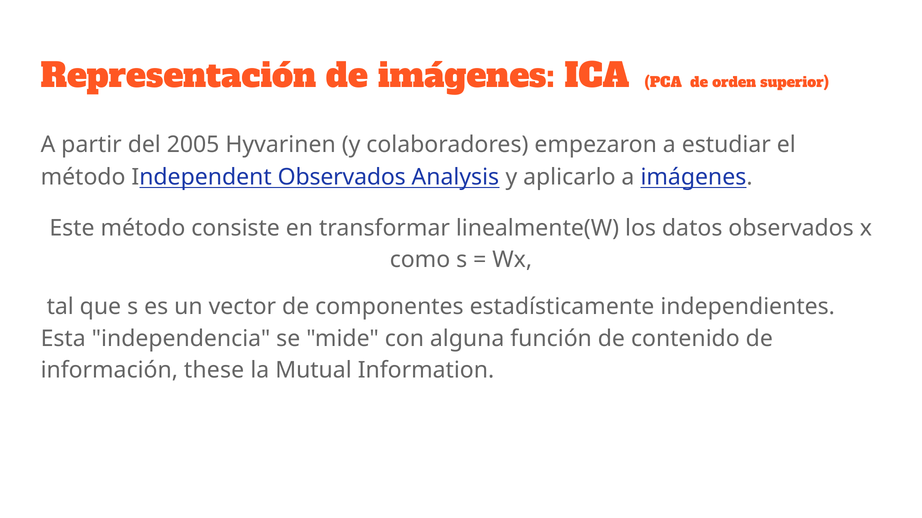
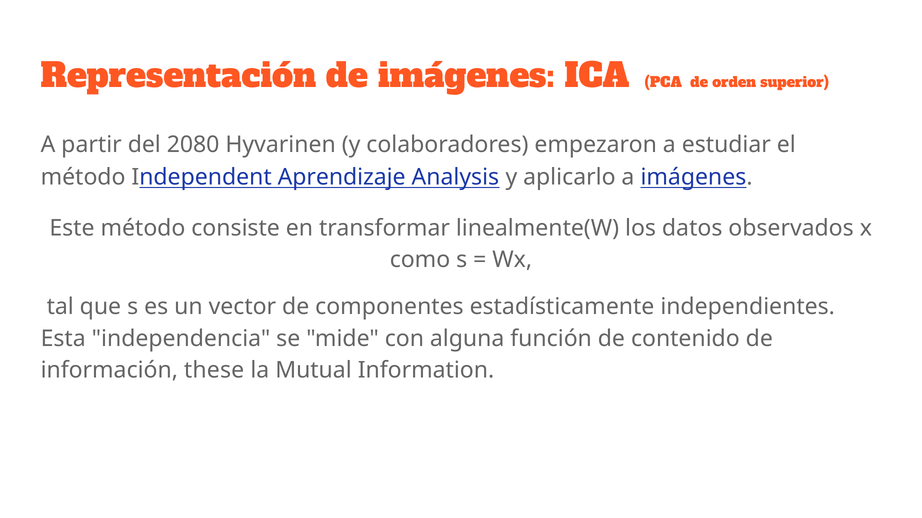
2005: 2005 -> 2080
Independent Observados: Observados -> Aprendizaje
